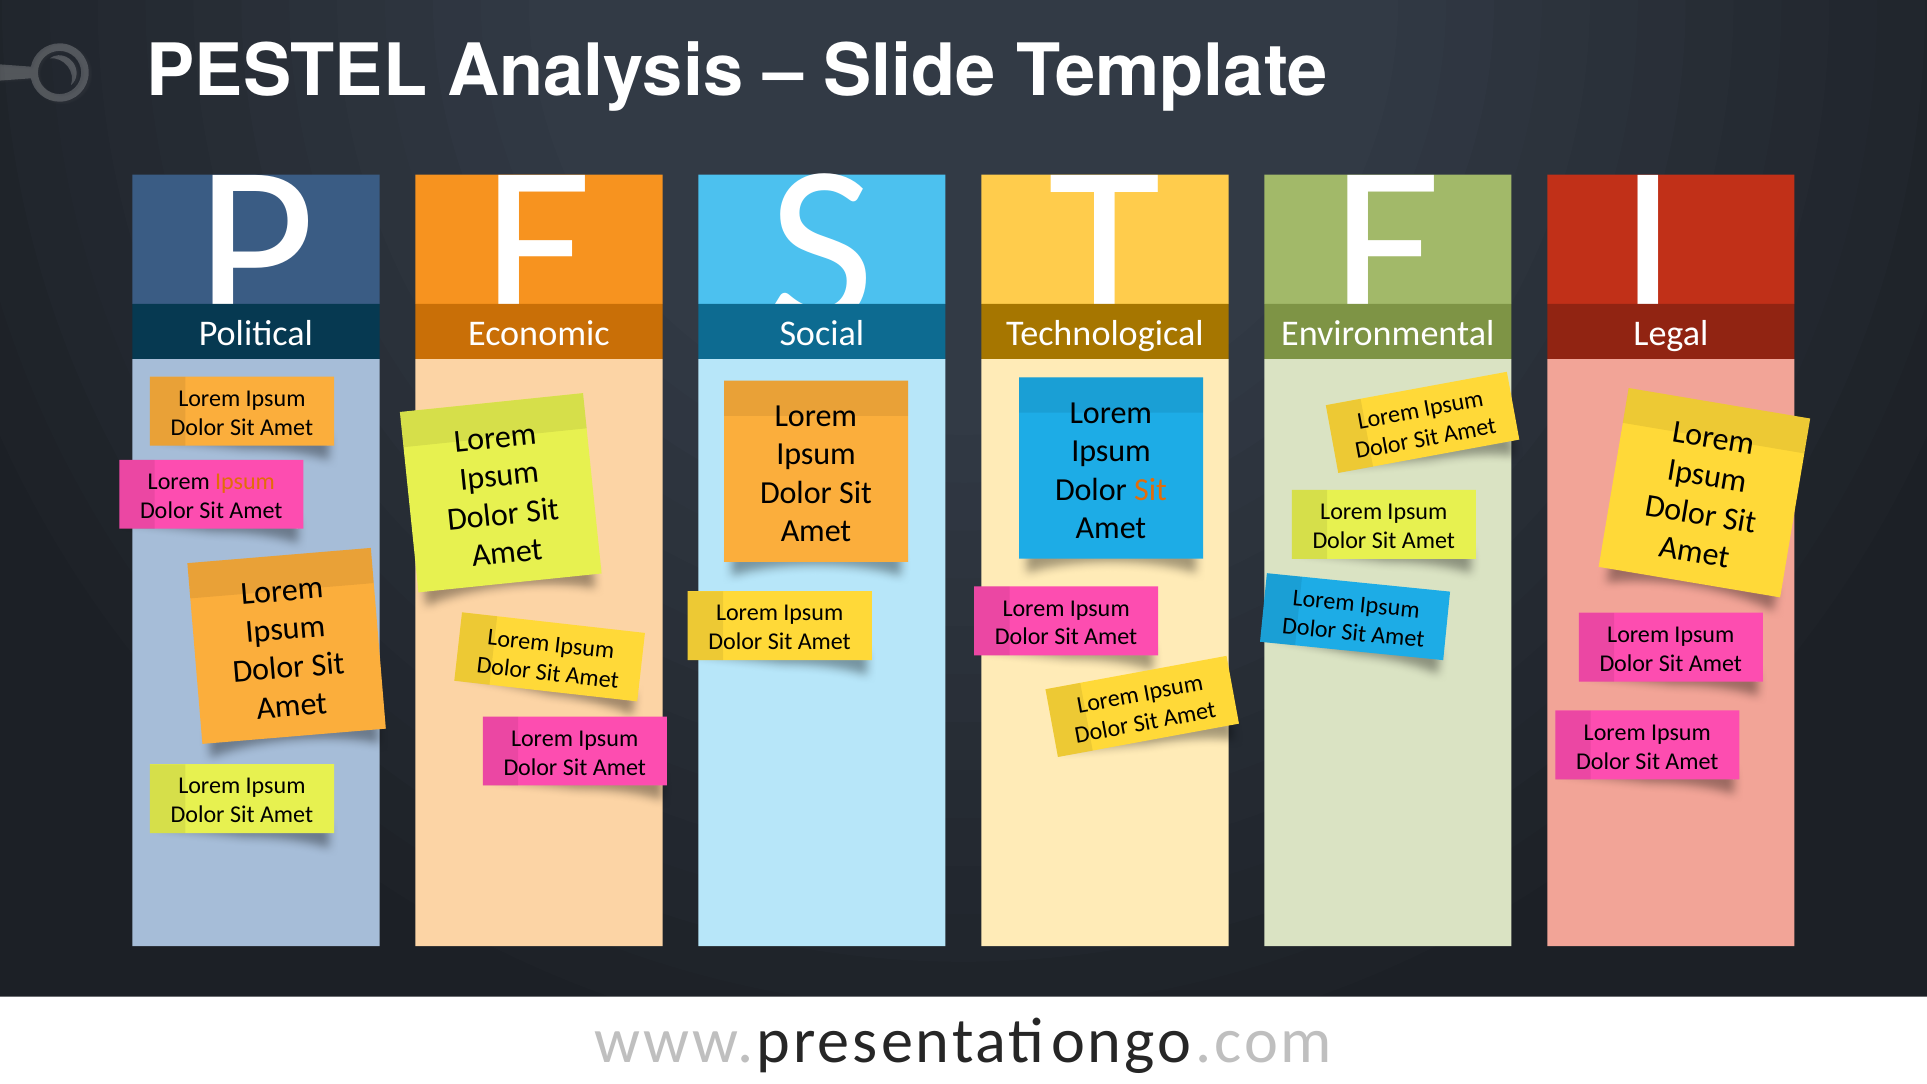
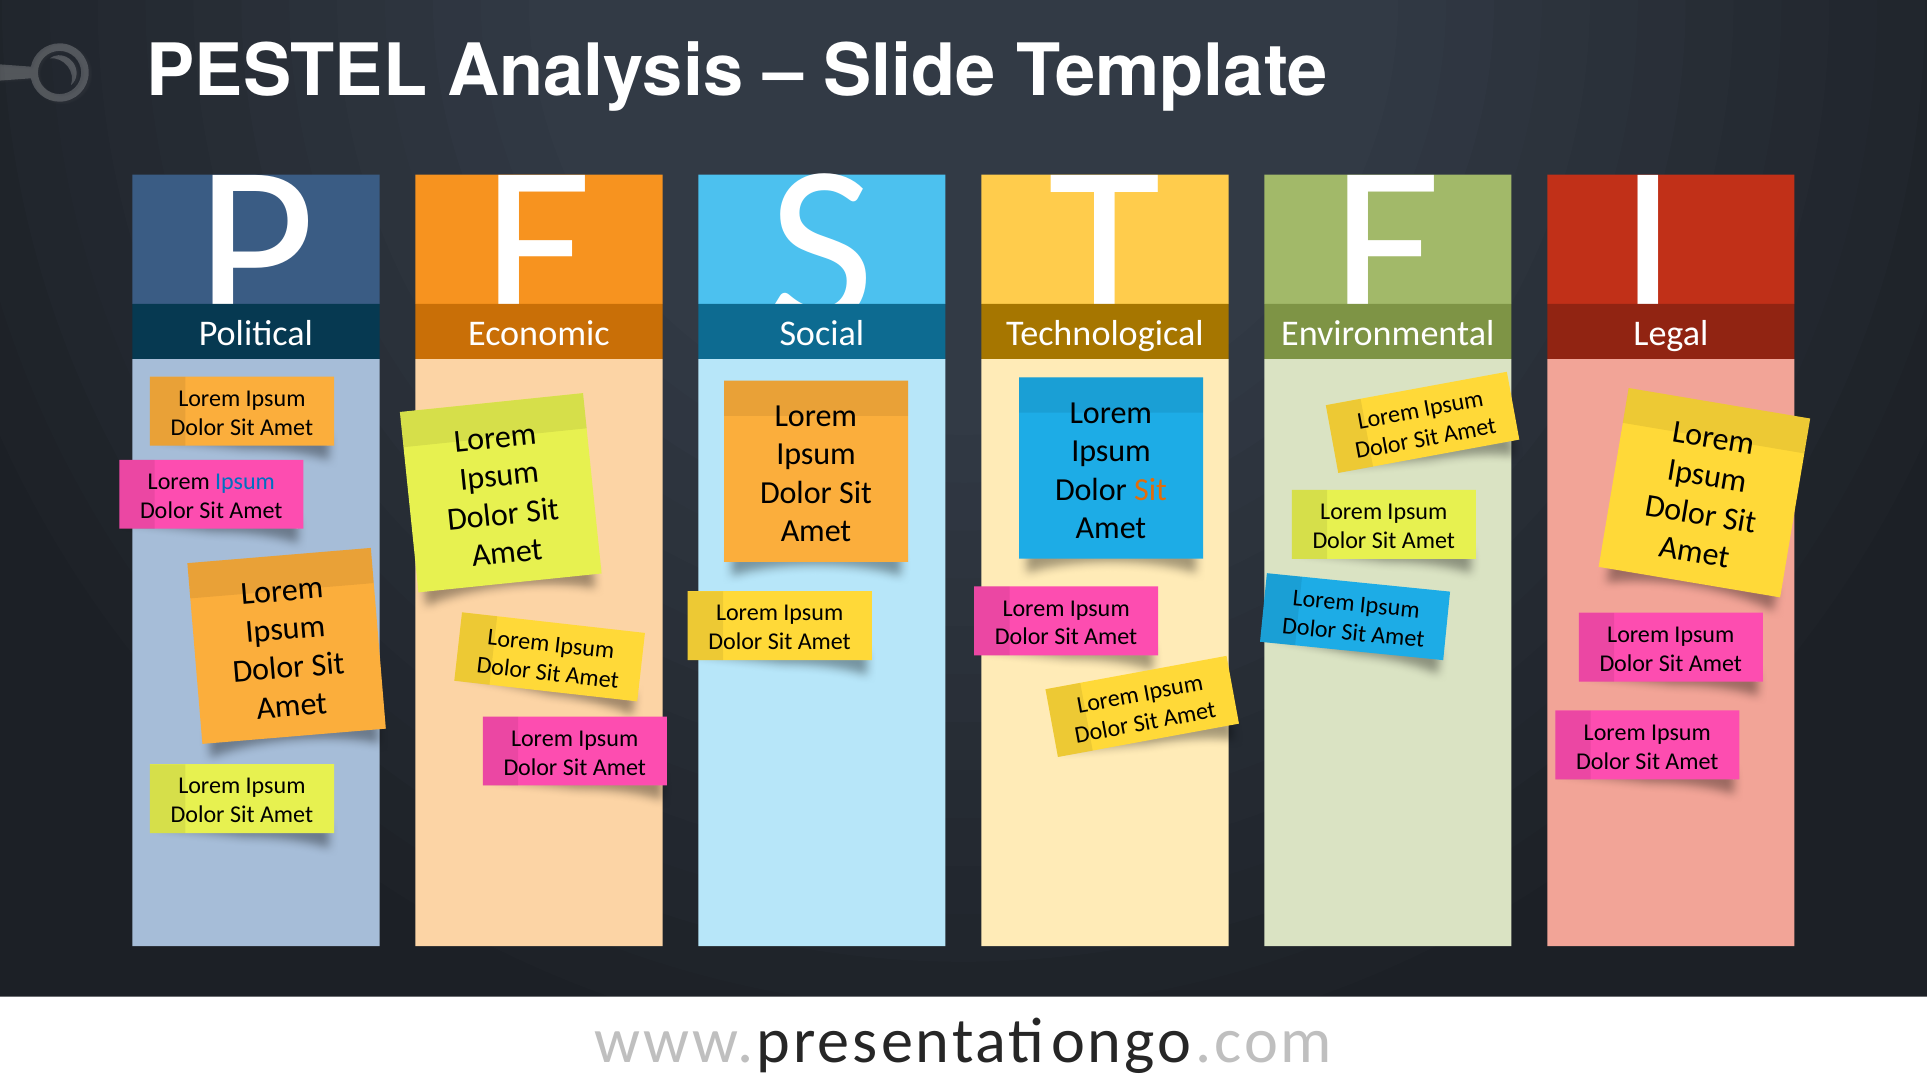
Ipsum at (245, 482) colour: orange -> blue
